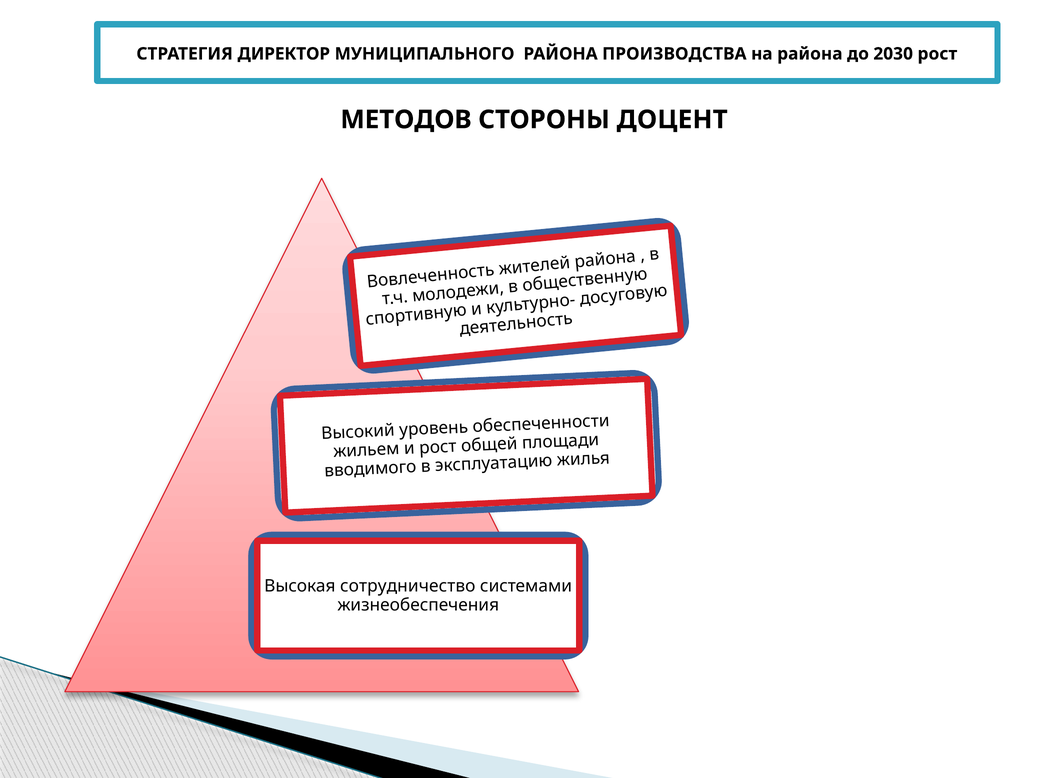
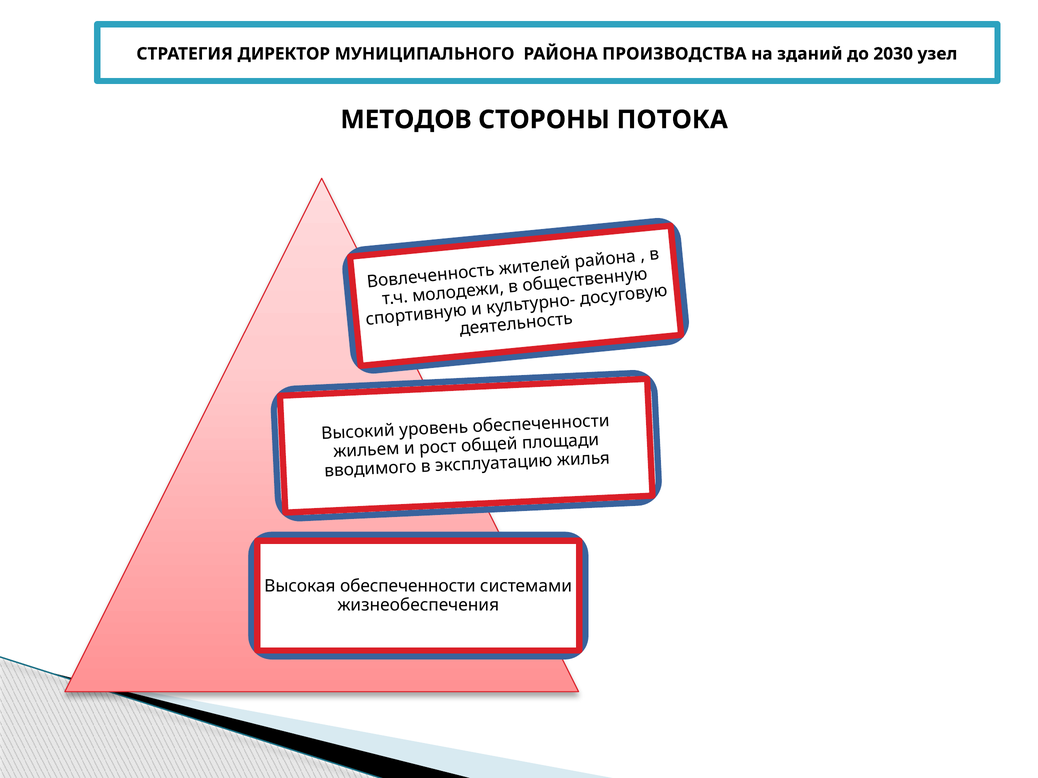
на района: района -> зданий
2030 рост: рост -> узел
ДОЦЕНТ: ДОЦЕНТ -> ПОТОКА
Высокая сотрудничество: сотрудничество -> обеспеченности
